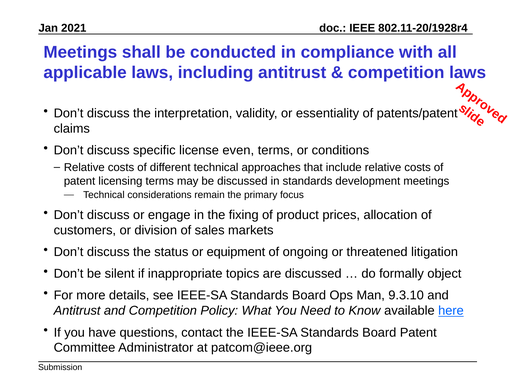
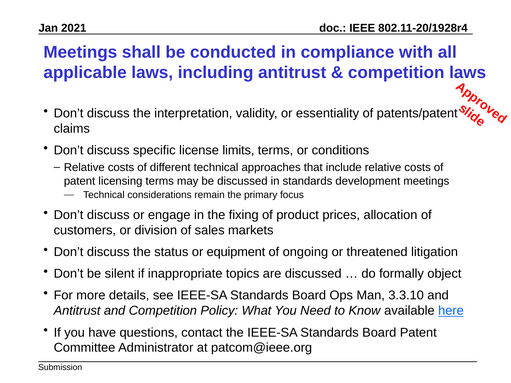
even: even -> limits
9.3.10: 9.3.10 -> 3.3.10
